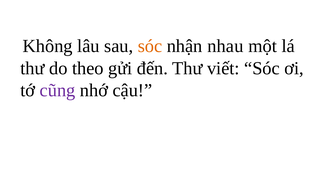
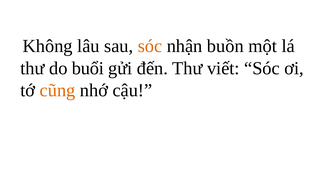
nhau: nhau -> buồn
theo: theo -> buổi
cũng colour: purple -> orange
